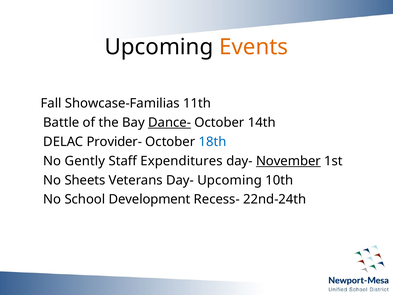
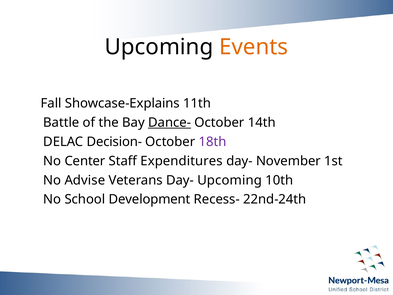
Showcase-Familias: Showcase-Familias -> Showcase-Explains
Provider-: Provider- -> Decision-
18th colour: blue -> purple
Gently: Gently -> Center
November underline: present -> none
Sheets: Sheets -> Advise
